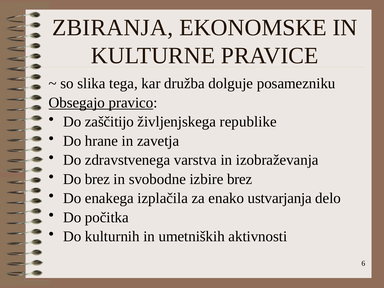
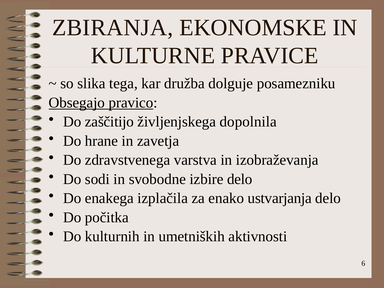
republike: republike -> dopolnila
Do brez: brez -> sodi
izbire brez: brez -> delo
